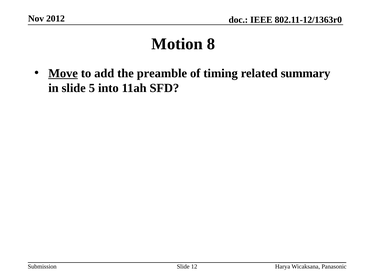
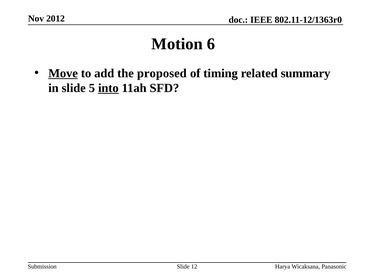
8: 8 -> 6
preamble: preamble -> proposed
into underline: none -> present
